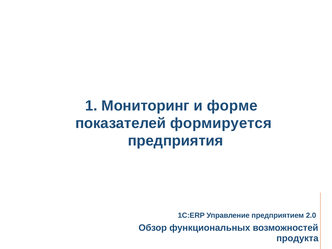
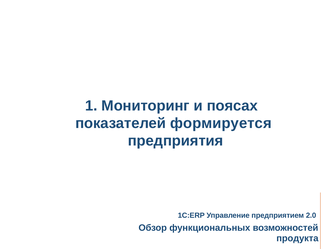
форме: форме -> поясах
